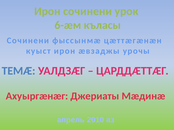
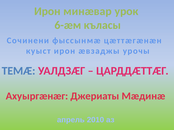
Ирон сочинени: сочинени -> минæвар
